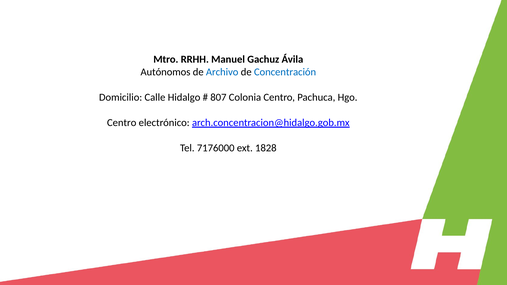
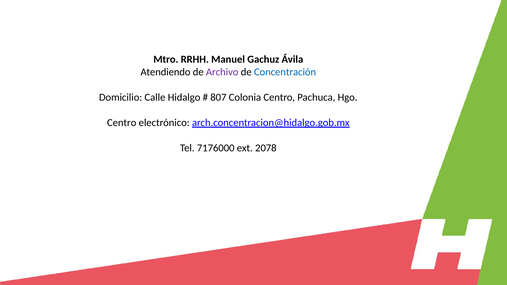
Autónomos: Autónomos -> Atendiendo
Archivo colour: blue -> purple
1828: 1828 -> 2078
